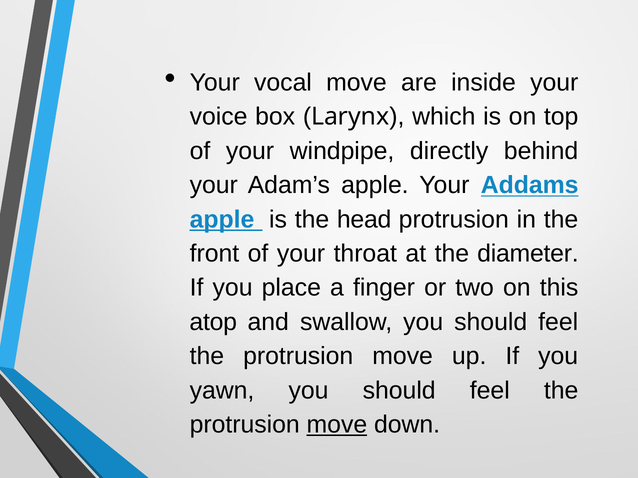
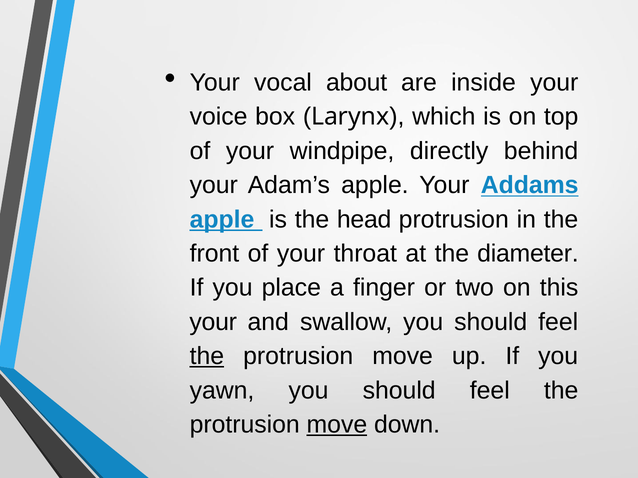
vocal move: move -> about
atop at (213, 322): atop -> your
the at (207, 357) underline: none -> present
